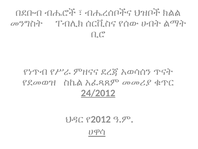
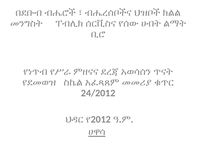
24/2012 underline: present -> none
